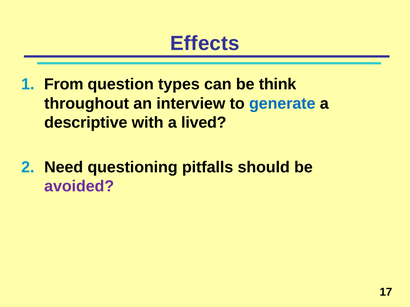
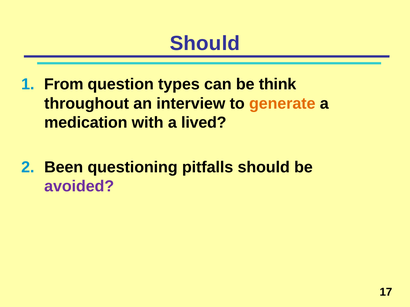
Effects at (205, 44): Effects -> Should
generate colour: blue -> orange
descriptive: descriptive -> medication
Need: Need -> Been
